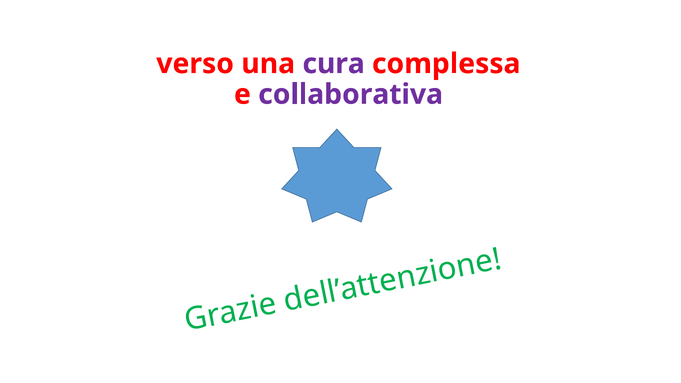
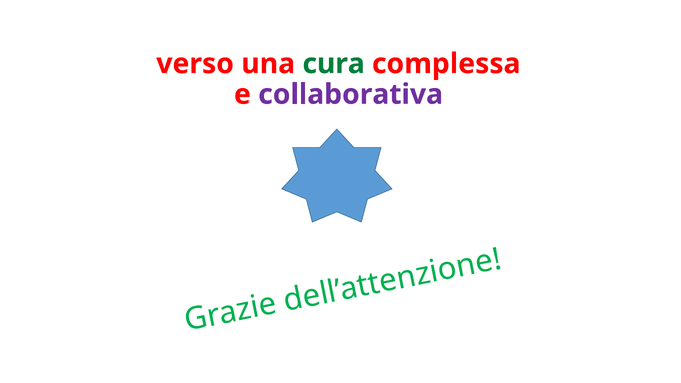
cura colour: purple -> green
